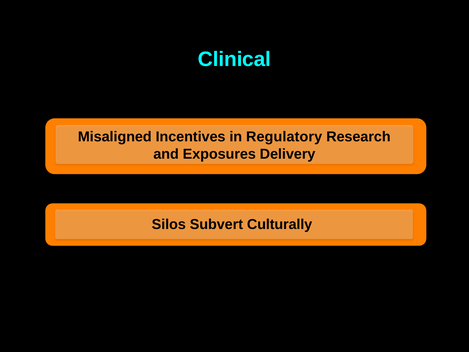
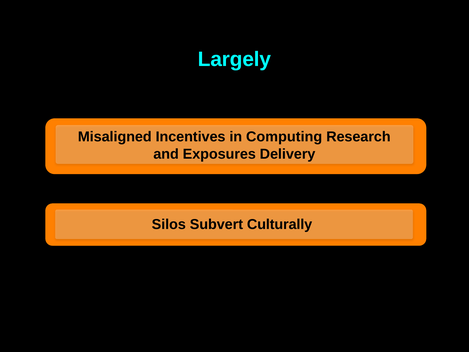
Clinical: Clinical -> Largely
Regulatory: Regulatory -> Computing
